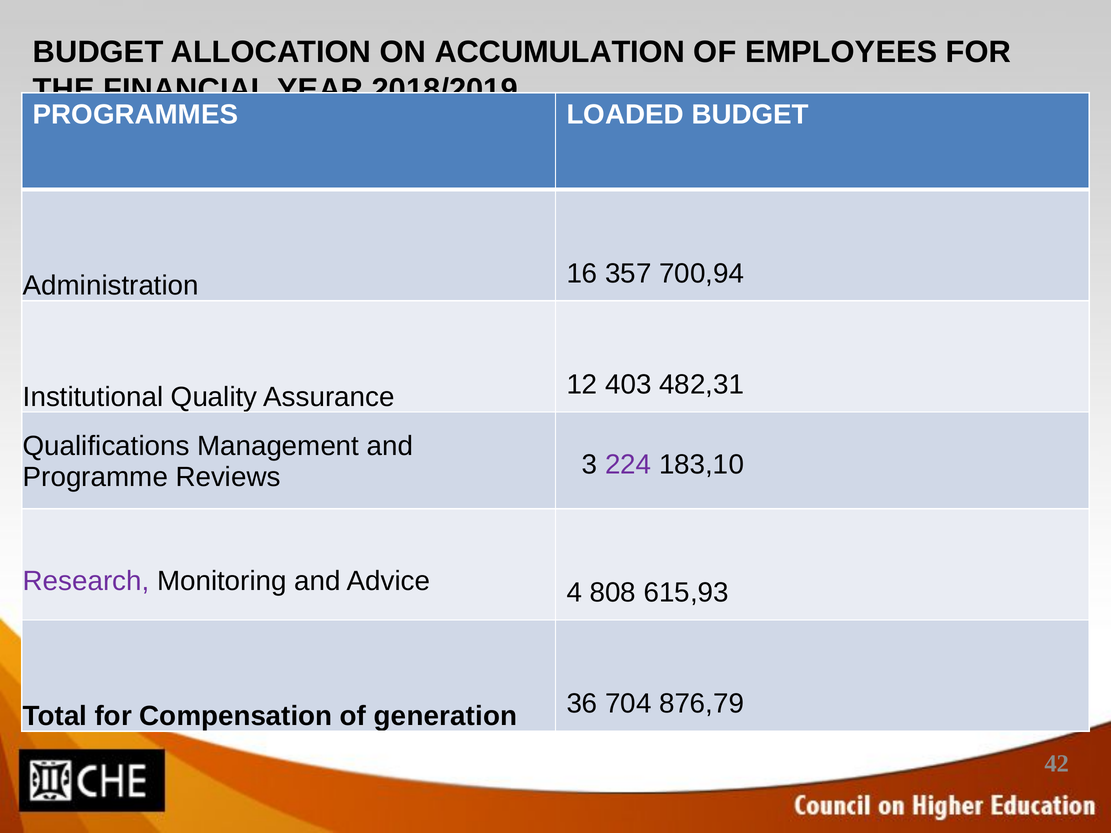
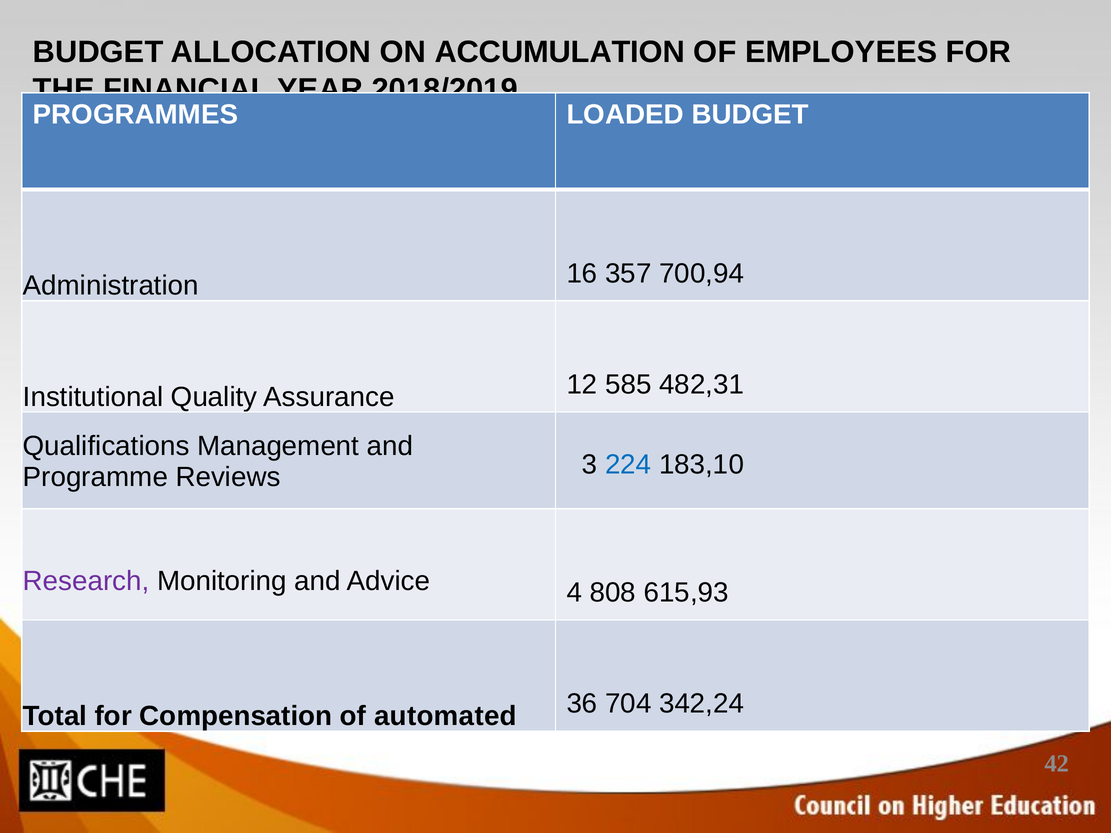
403: 403 -> 585
224 colour: purple -> blue
generation: generation -> automated
876,79: 876,79 -> 342,24
